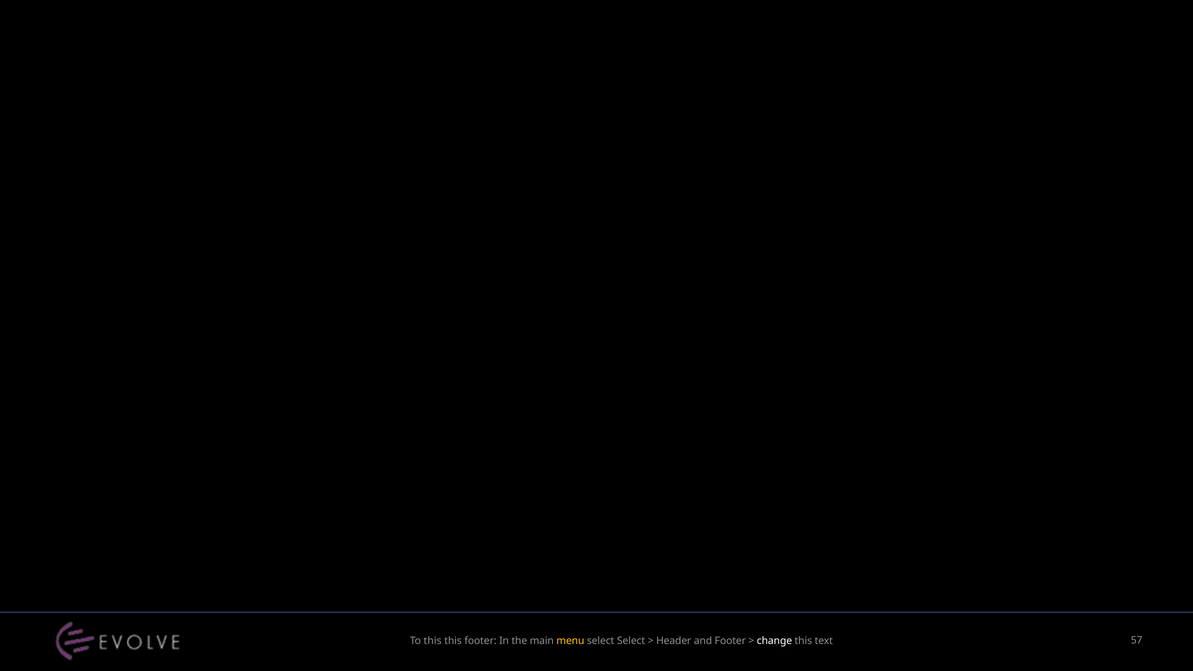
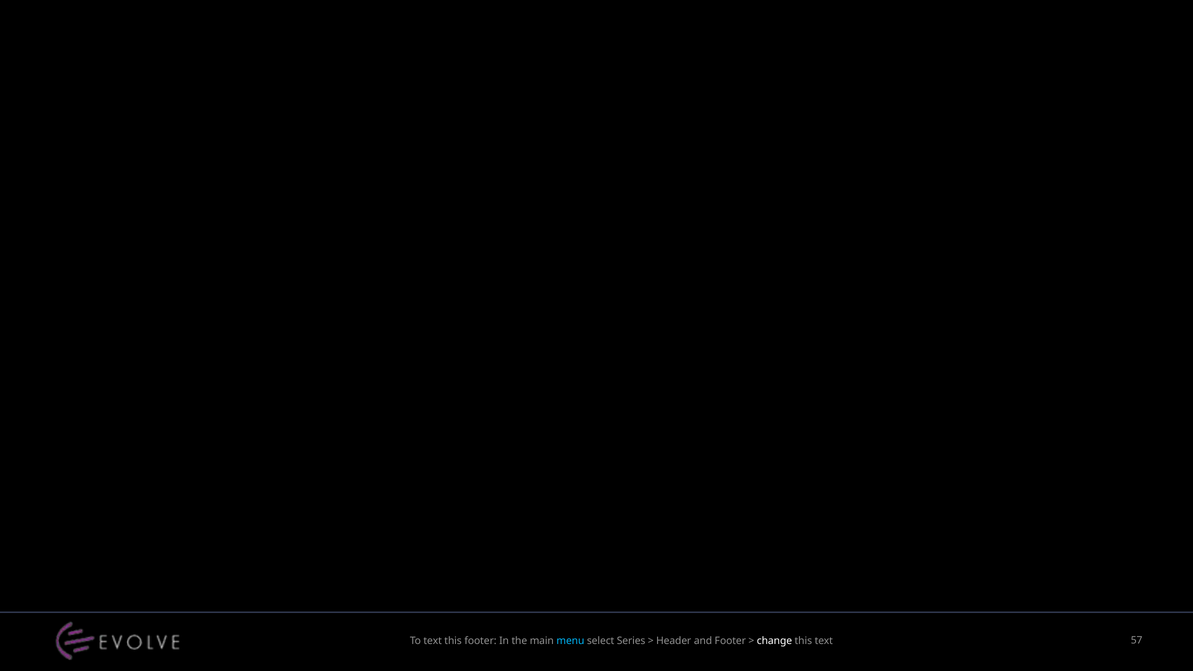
To this: this -> text
menu colour: yellow -> light blue
select Select: Select -> Series
